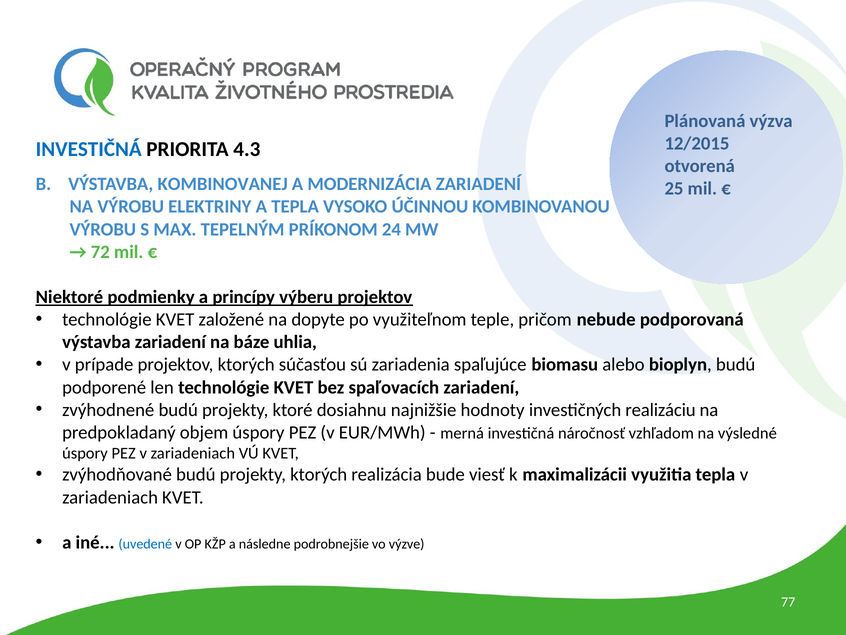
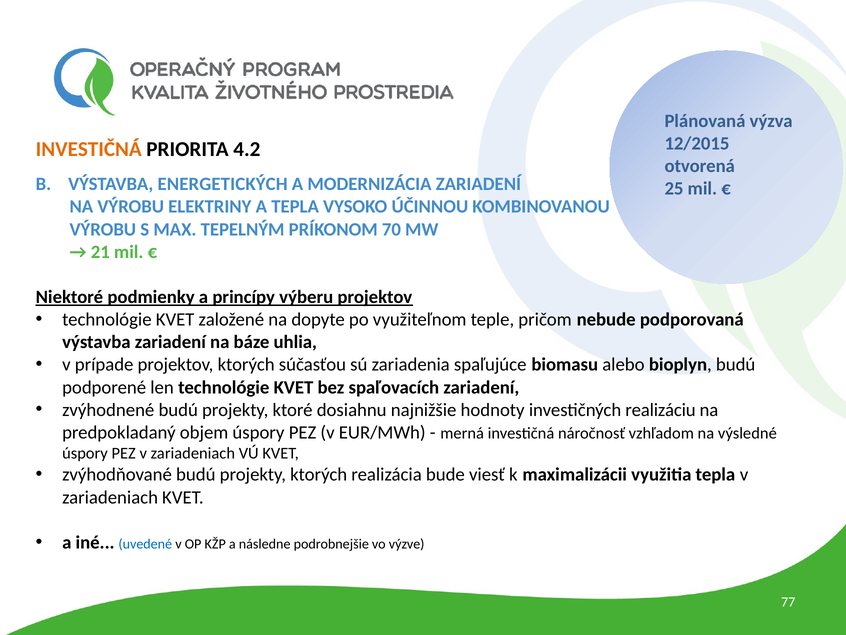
INVESTIČNÁ at (89, 149) colour: blue -> orange
4.3: 4.3 -> 4.2
KOMBINOVANEJ: KOMBINOVANEJ -> ENERGETICKÝCH
24: 24 -> 70
72: 72 -> 21
